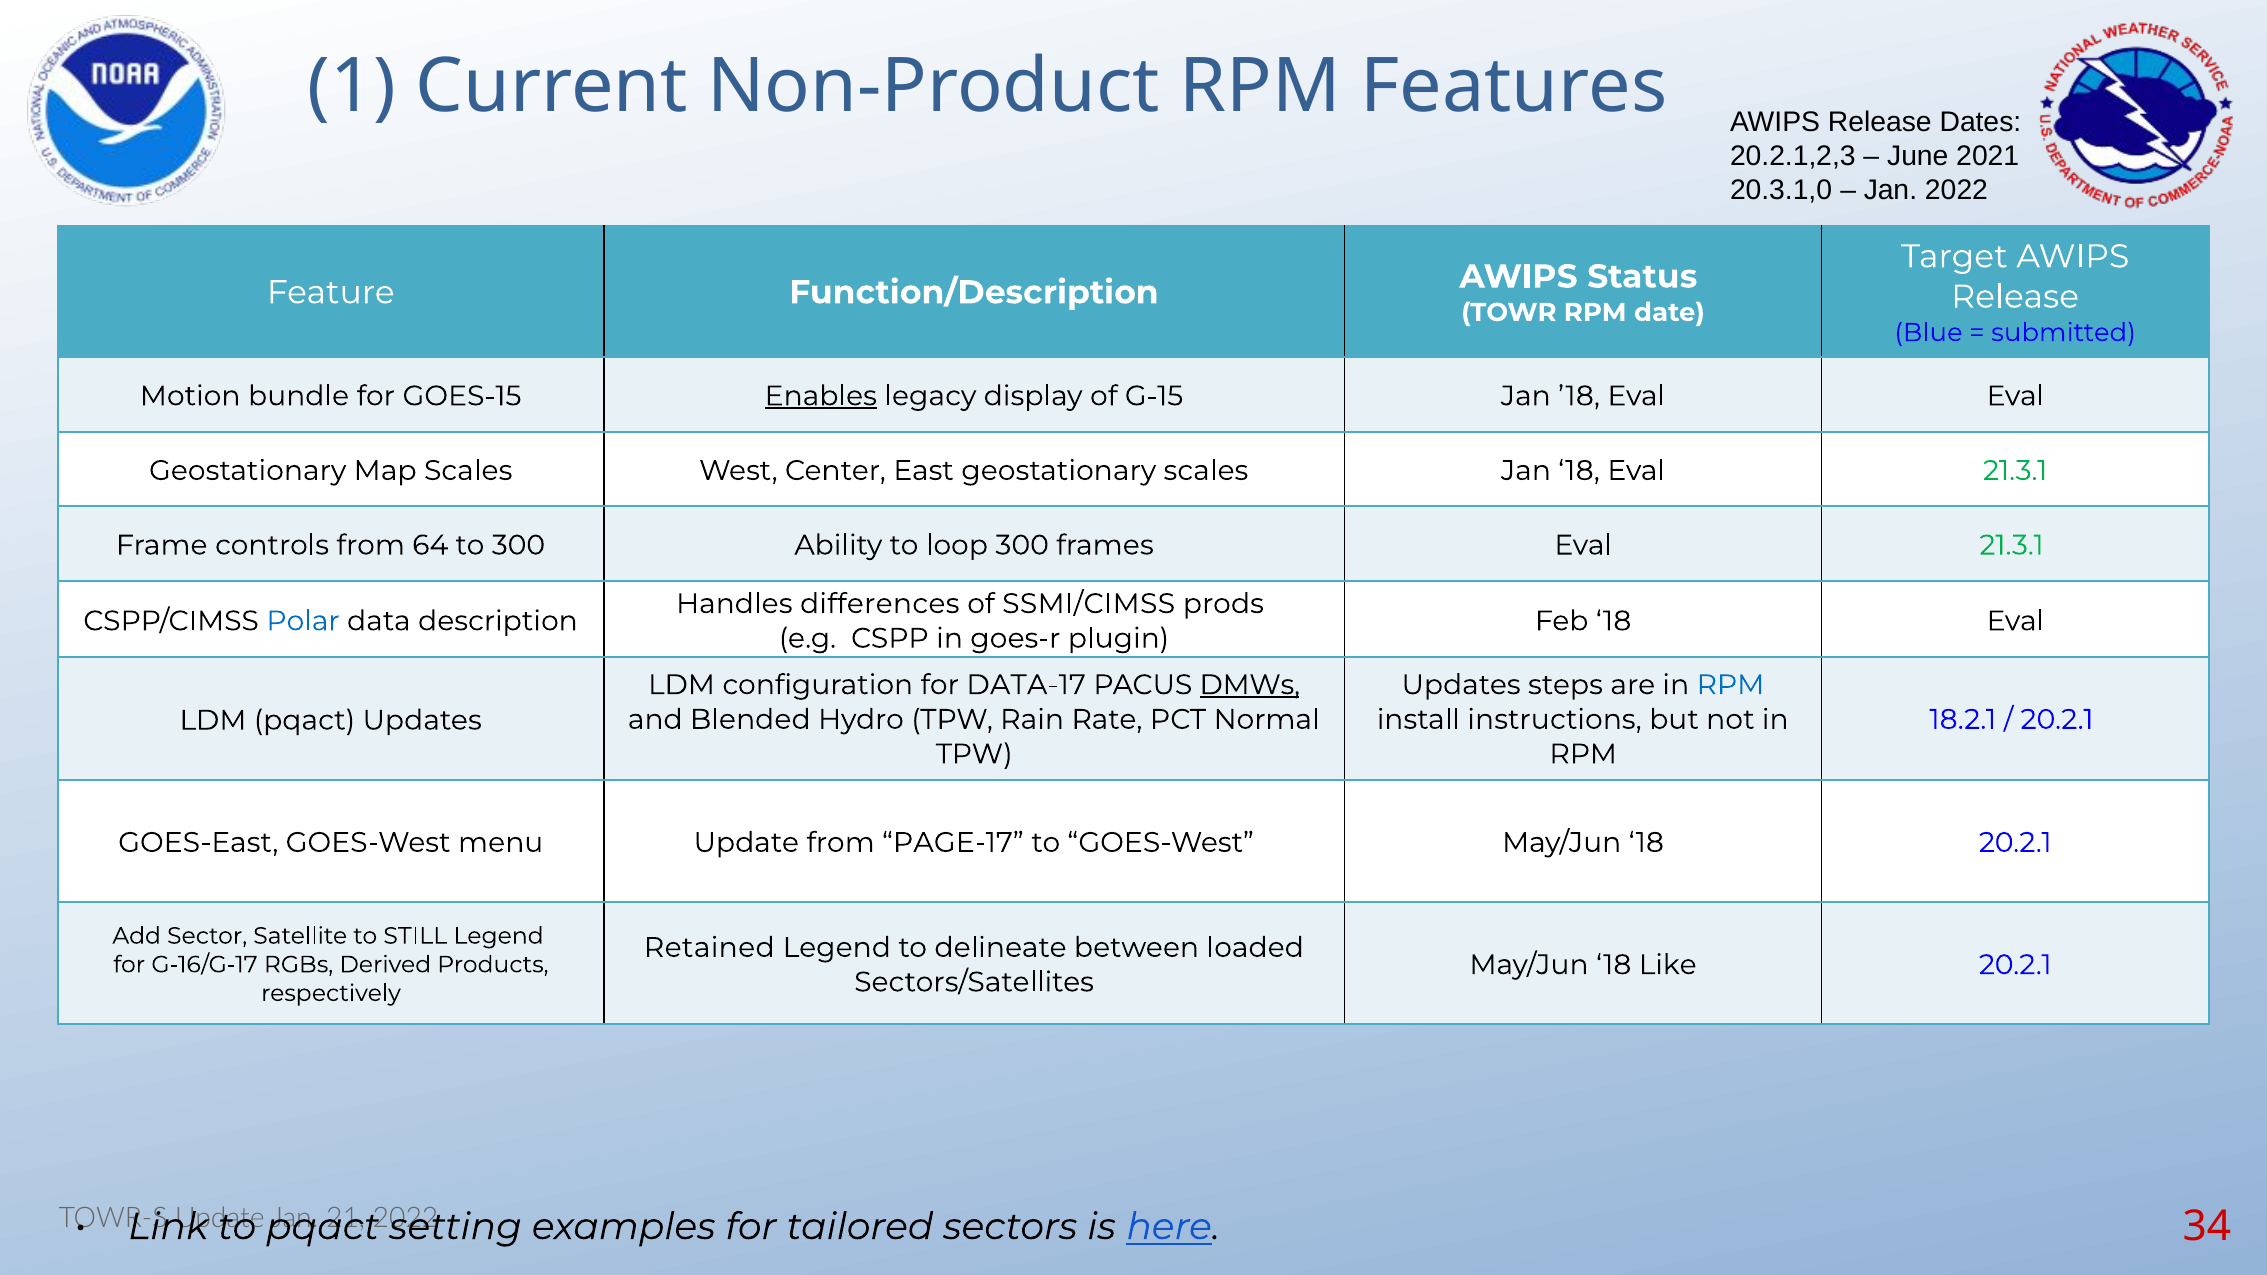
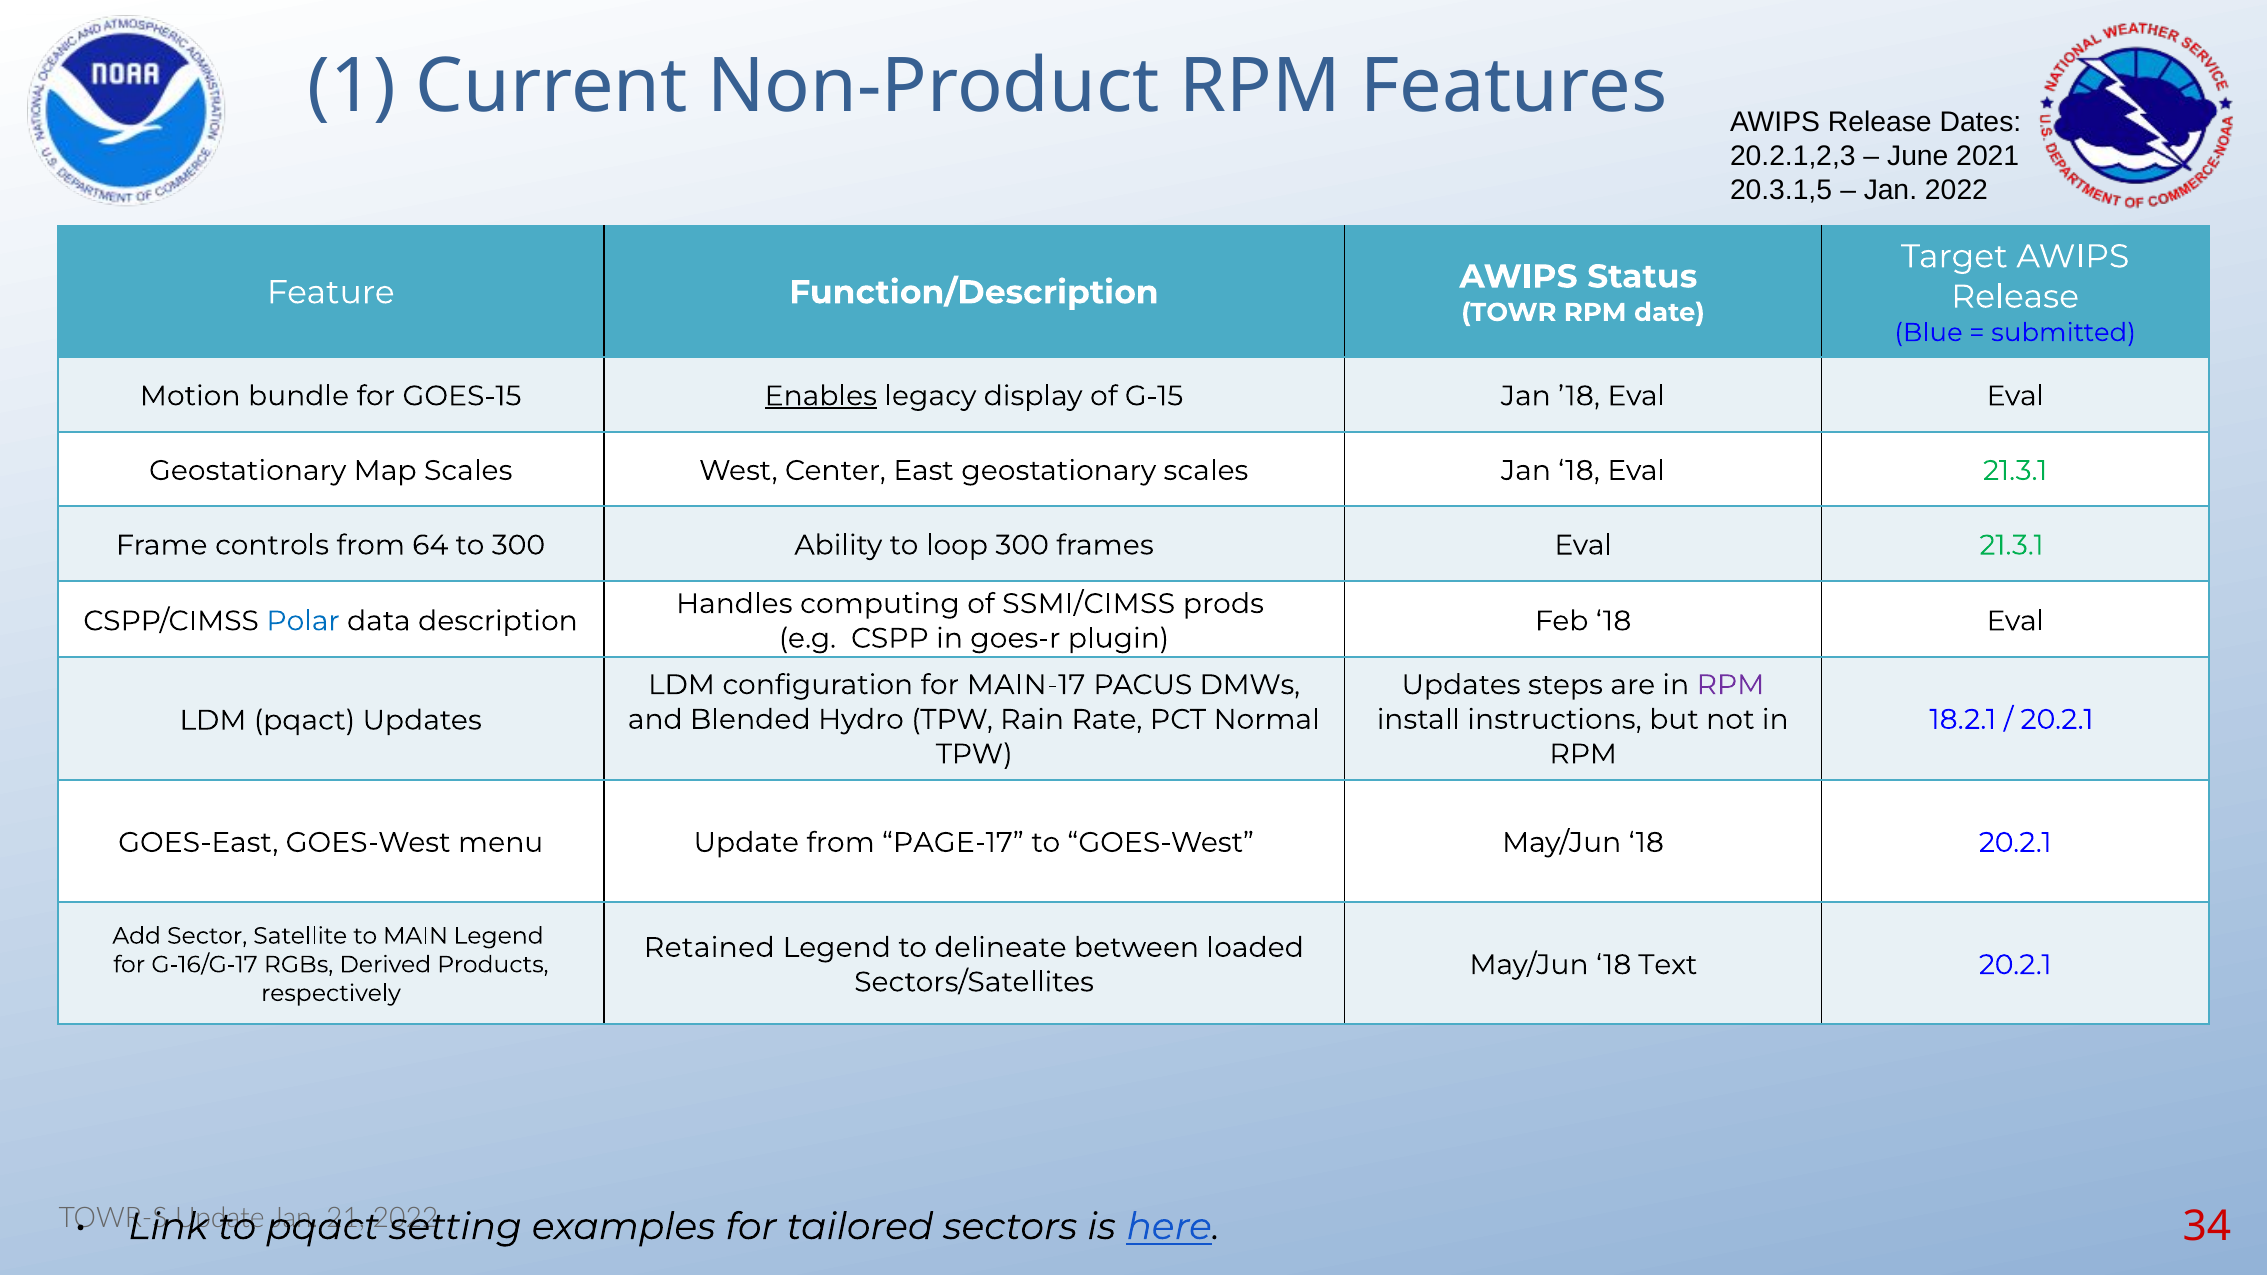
20.3.1,0: 20.3.1,0 -> 20.3.1,5
differences: differences -> computing
DATA-17: DATA-17 -> MAIN-17
DMWs underline: present -> none
RPM at (1730, 685) colour: blue -> purple
STILL: STILL -> MAIN
Like: Like -> Text
